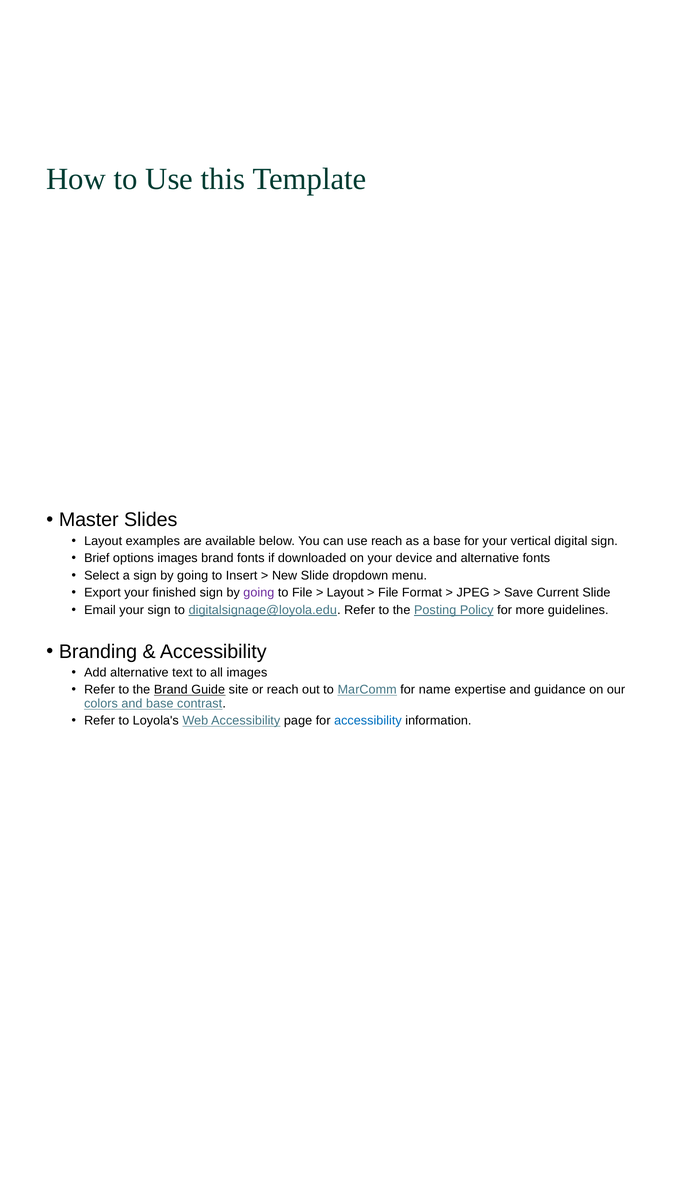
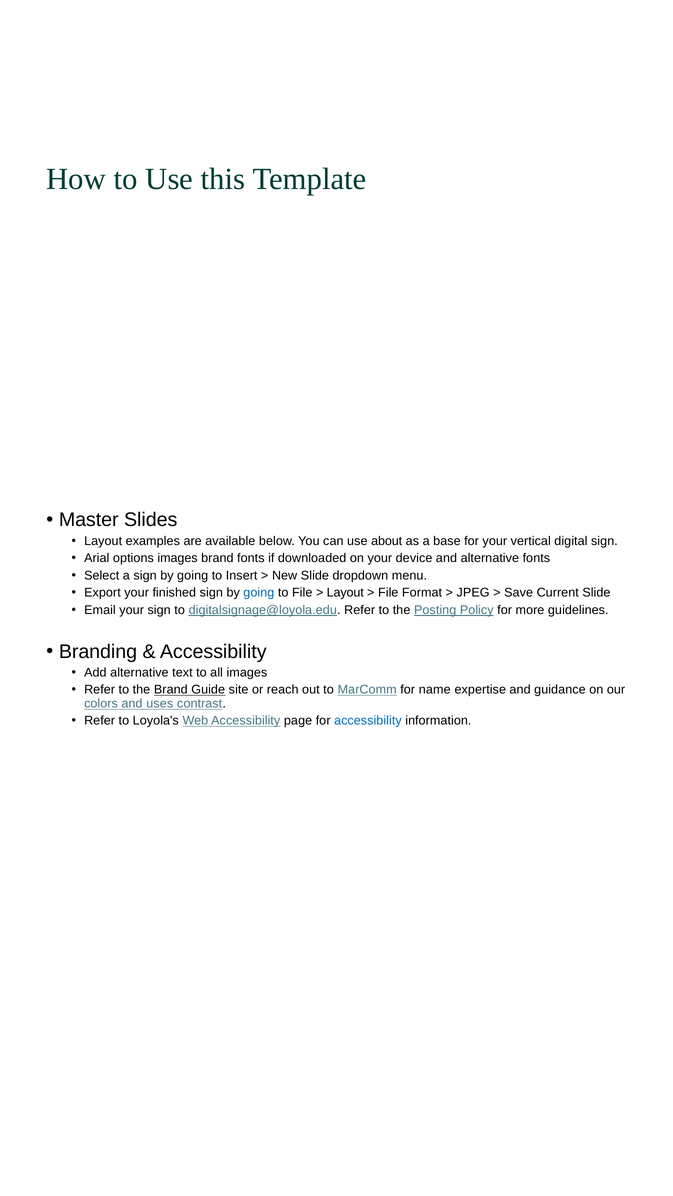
use reach: reach -> about
Brief: Brief -> Arial
going at (259, 593) colour: purple -> blue
and base: base -> uses
